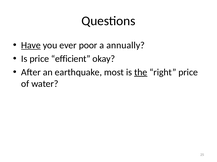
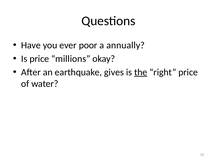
Have underline: present -> none
efficient: efficient -> millions
most: most -> gives
